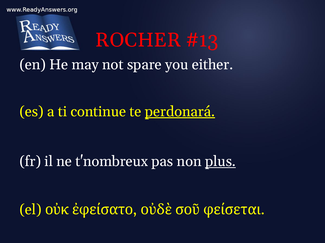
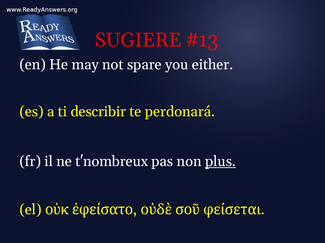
ROCHER: ROCHER -> SUGIERE
continue: continue -> describir
perdonará underline: present -> none
